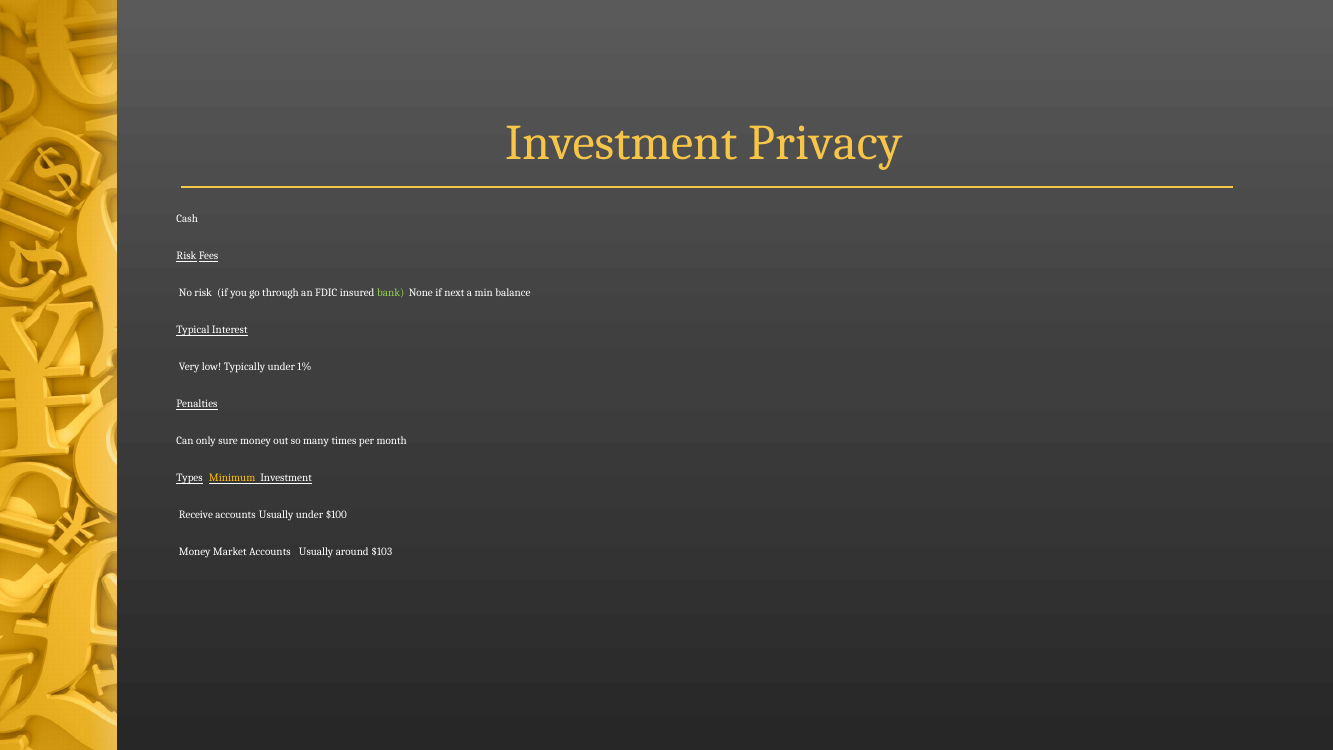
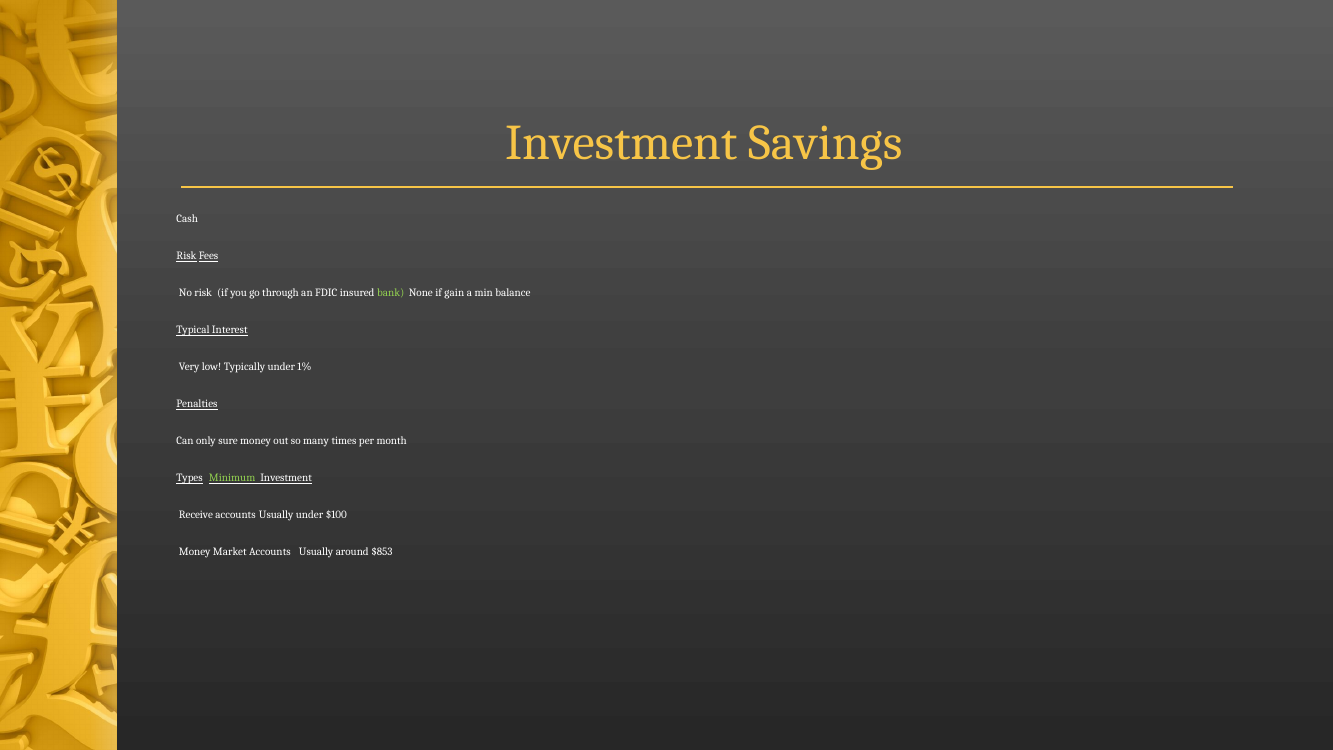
Privacy: Privacy -> Savings
next: next -> gain
Minimum colour: yellow -> light green
$103: $103 -> $853
